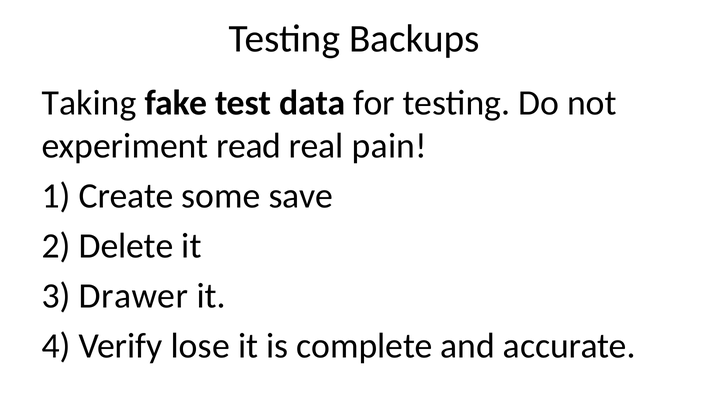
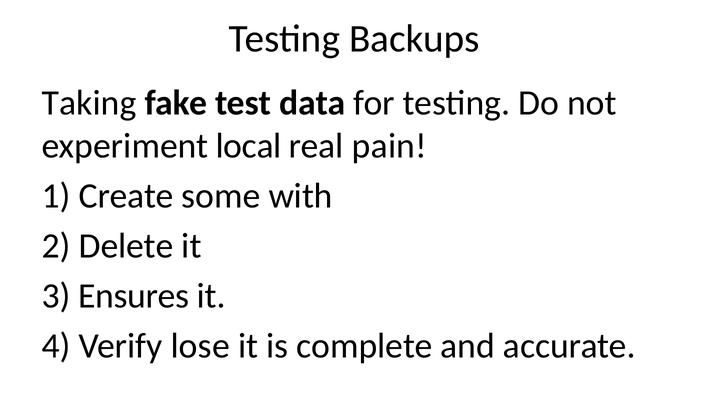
read: read -> local
save: save -> with
Drawer: Drawer -> Ensures
